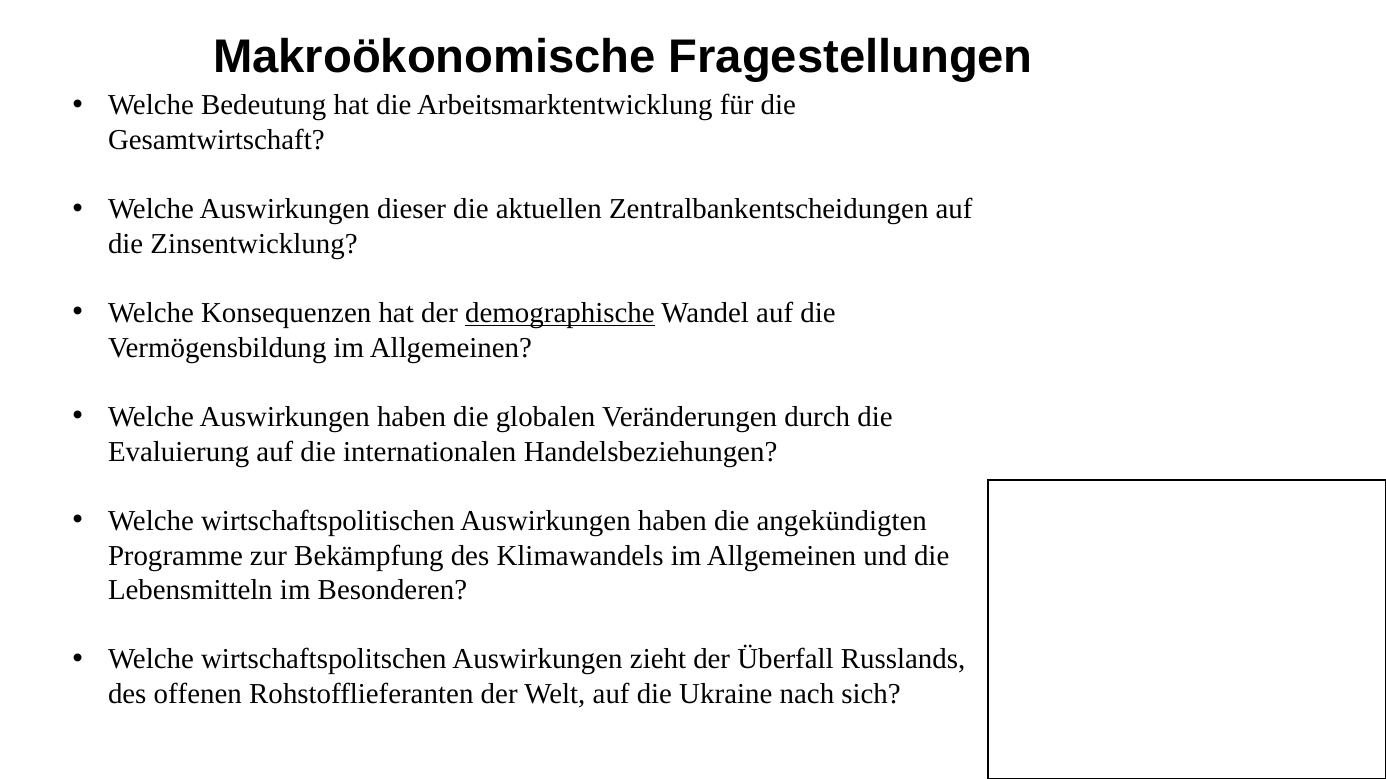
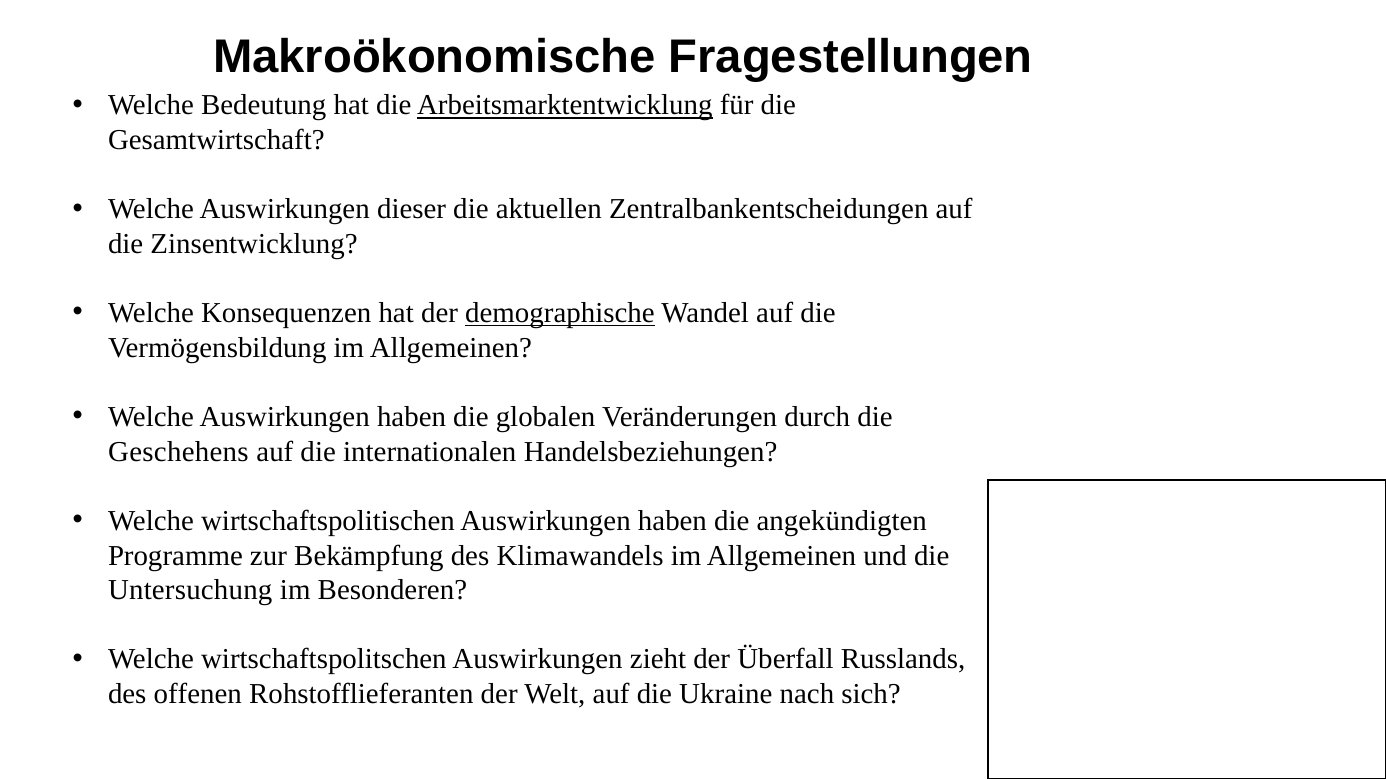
Arbeitsmarktentwicklung underline: none -> present
Evaluierung: Evaluierung -> Geschehens
Lebensmitteln: Lebensmitteln -> Untersuchung
